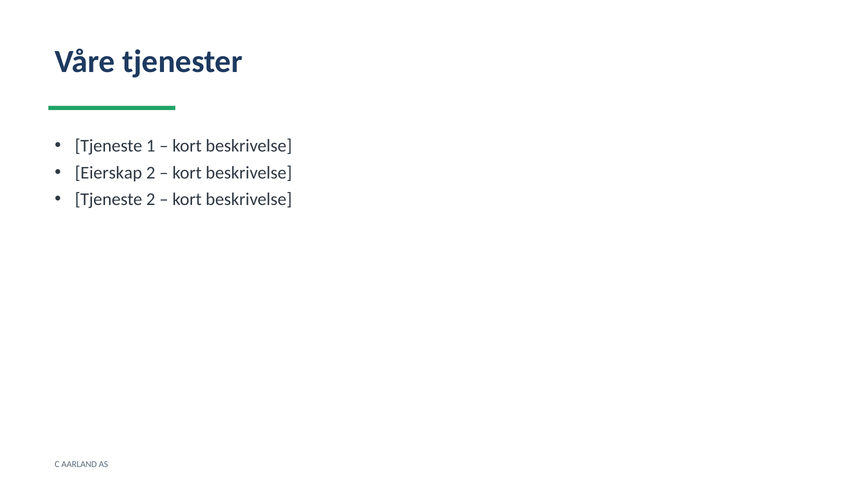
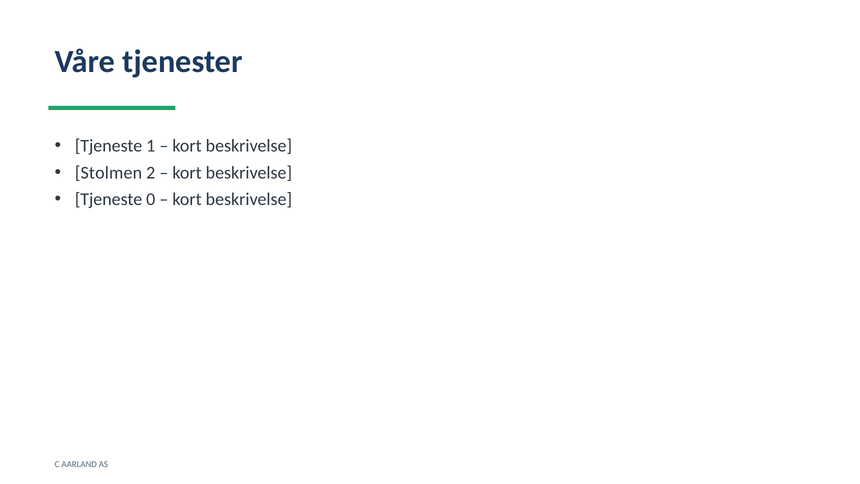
Eierskap: Eierskap -> Stolmen
Tjeneste 2: 2 -> 0
